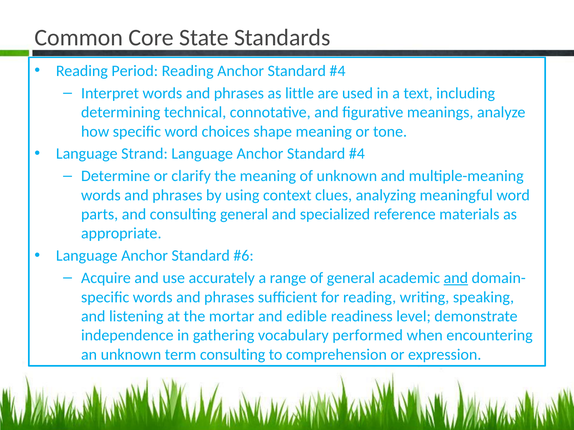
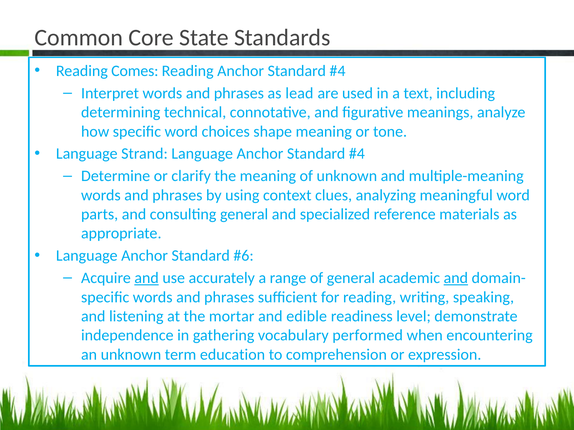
Period: Period -> Comes
little: little -> lead
and at (147, 278) underline: none -> present
term consulting: consulting -> education
